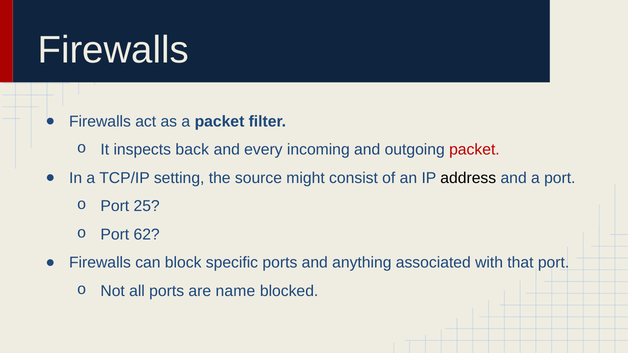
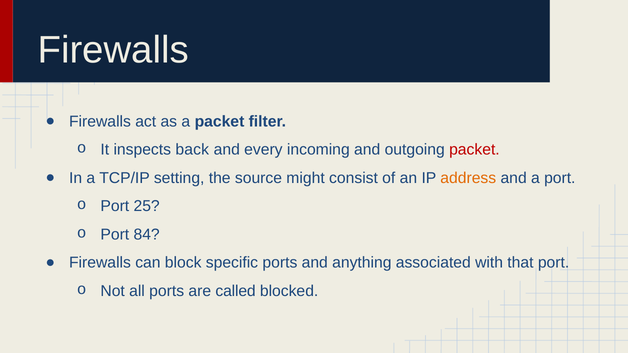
address colour: black -> orange
62: 62 -> 84
name: name -> called
